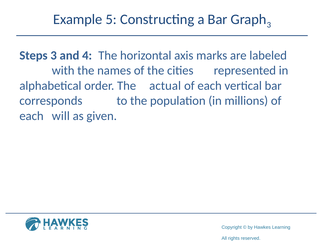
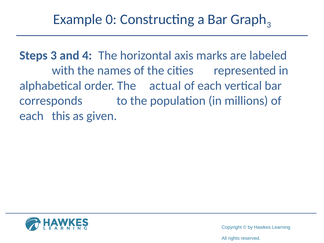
5: 5 -> 0
will: will -> this
